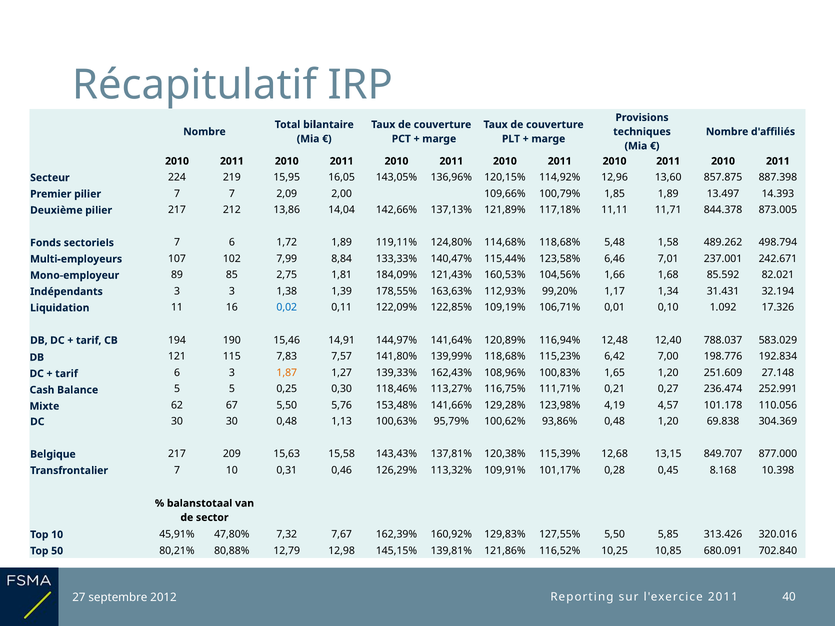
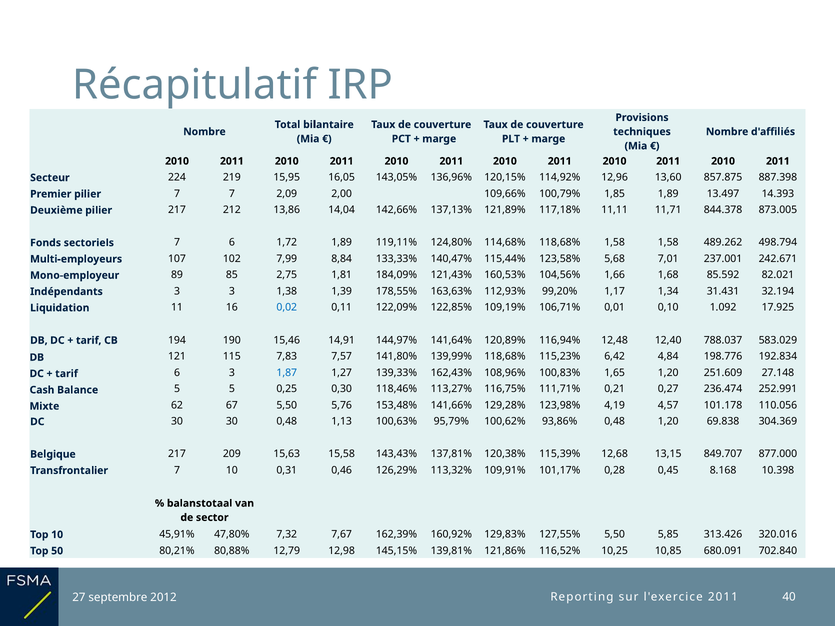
118,68% 5,48: 5,48 -> 1,58
6,46: 6,46 -> 5,68
17.326: 17.326 -> 17.925
7,00: 7,00 -> 4,84
1,87 colour: orange -> blue
